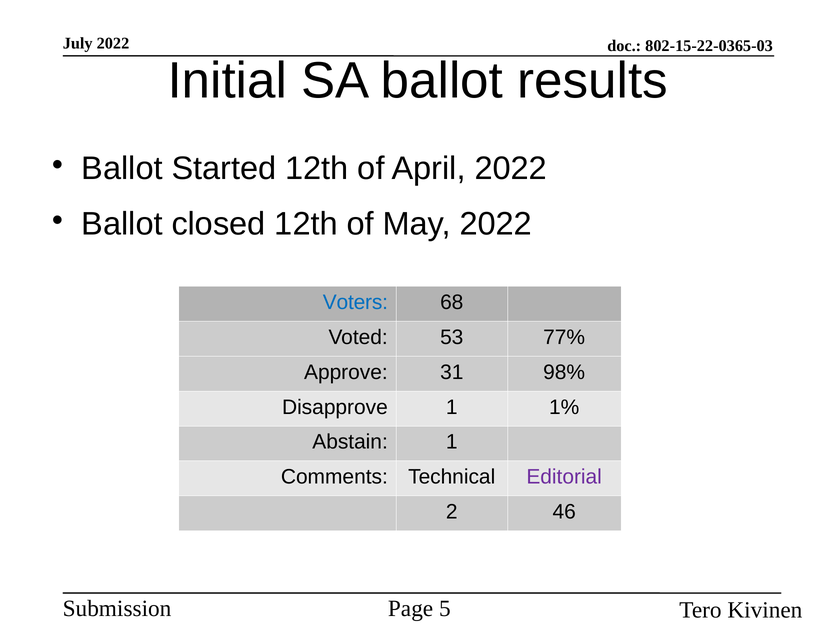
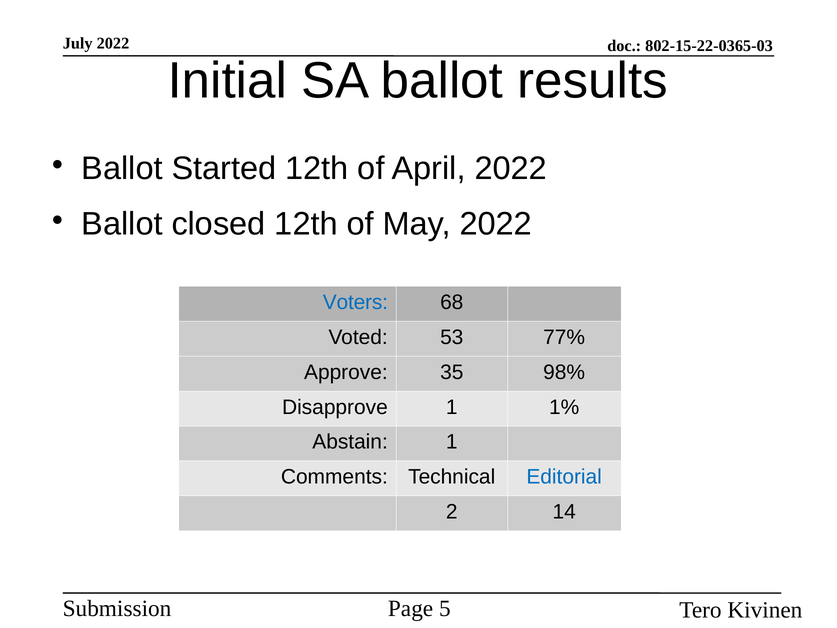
31: 31 -> 35
Editorial colour: purple -> blue
46: 46 -> 14
